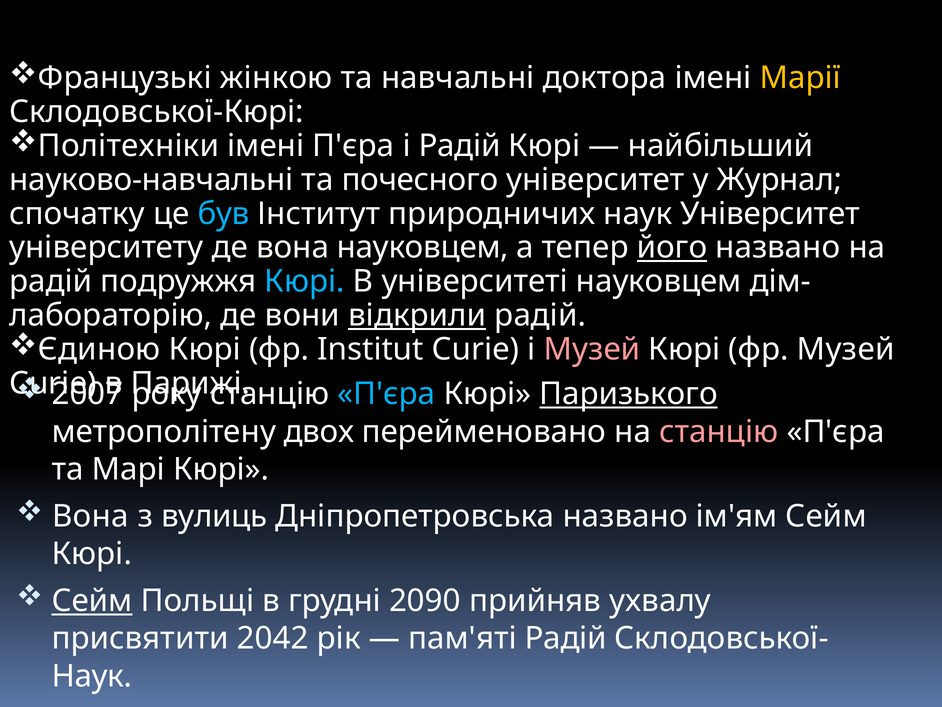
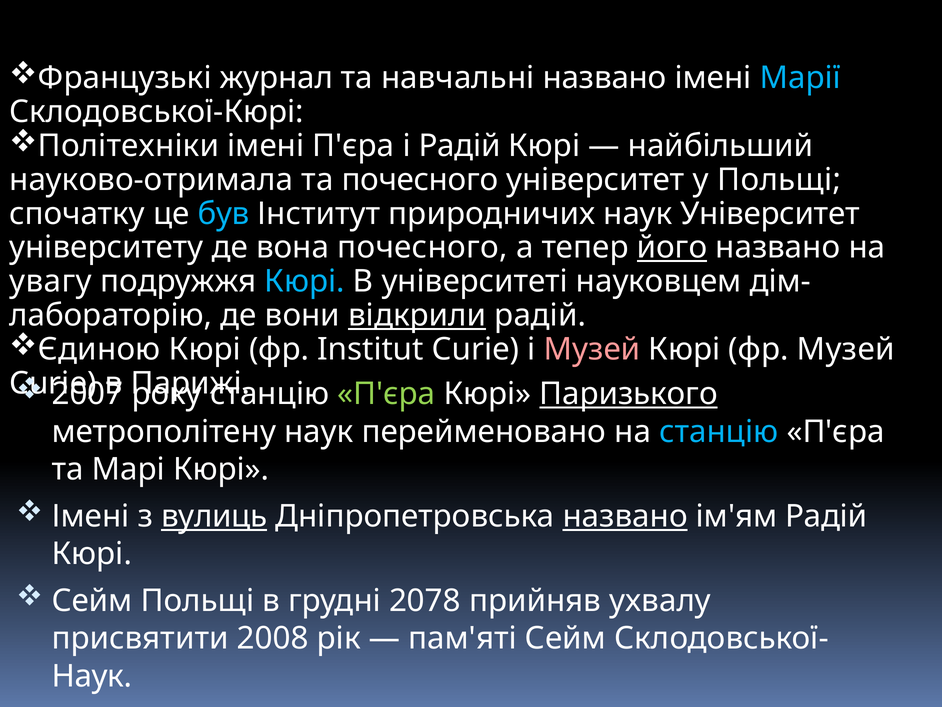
жінкою: жінкою -> журнал
навчальні доктора: доктора -> названо
Марії colour: yellow -> light blue
науково-навчальні: науково-навчальні -> науково-отримала
у Журнал: Журнал -> Польщі
вона науковцем: науковцем -> почесного
радій at (51, 281): радій -> увагу
П'єра at (386, 394) colour: light blue -> light green
метрополітену двох: двох -> наук
станцію at (719, 431) colour: pink -> light blue
Вона at (90, 516): Вона -> Імені
вулиць underline: none -> present
названо at (625, 516) underline: none -> present
ім'ям Сейм: Сейм -> Радій
Сейм at (92, 600) underline: present -> none
2090: 2090 -> 2078
2042: 2042 -> 2008
пам'яті Радій: Радій -> Сейм
